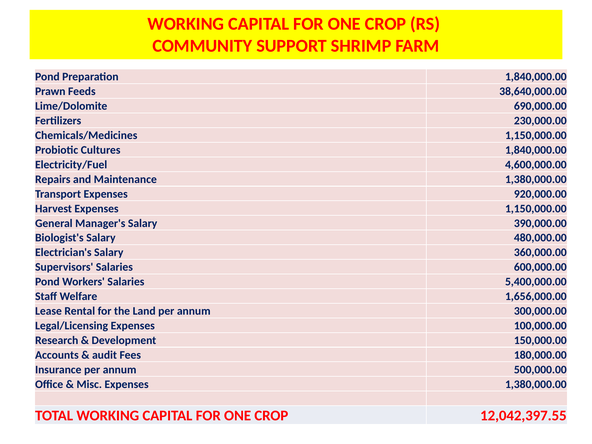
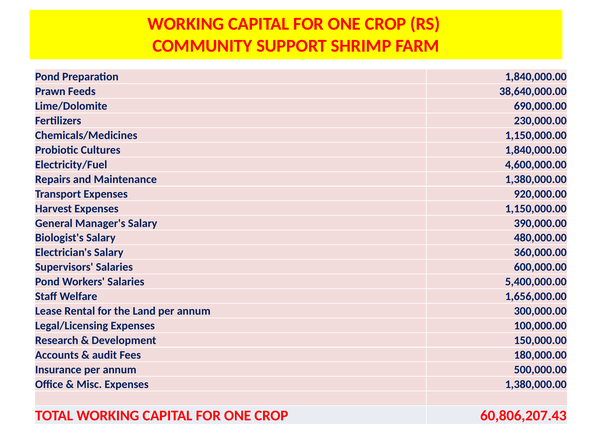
12,042,397.55: 12,042,397.55 -> 60,806,207.43
